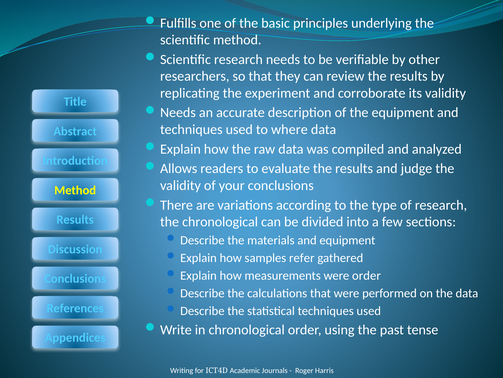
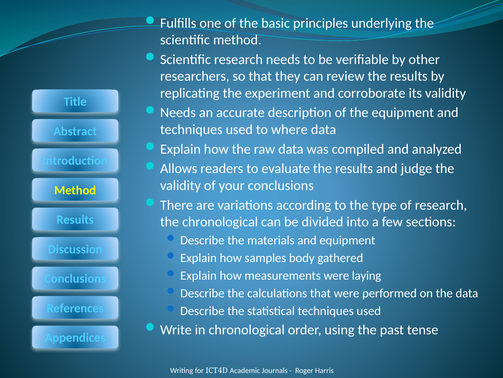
refer: refer -> body
were order: order -> laying
